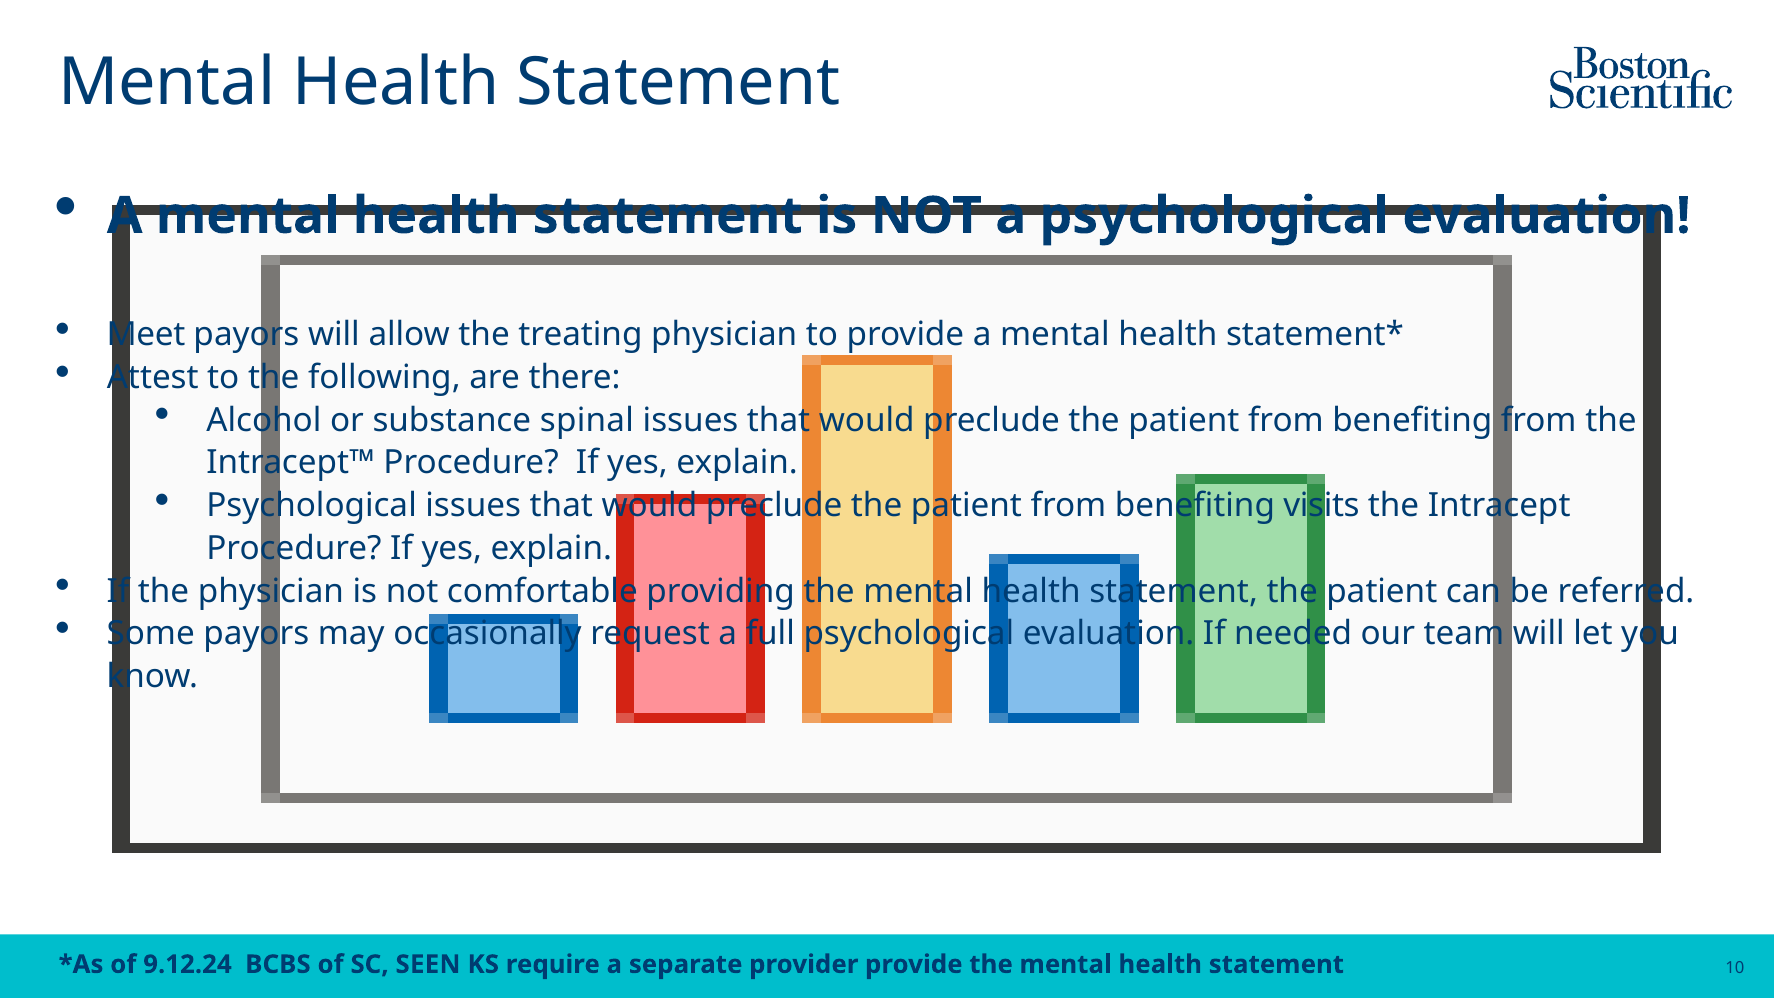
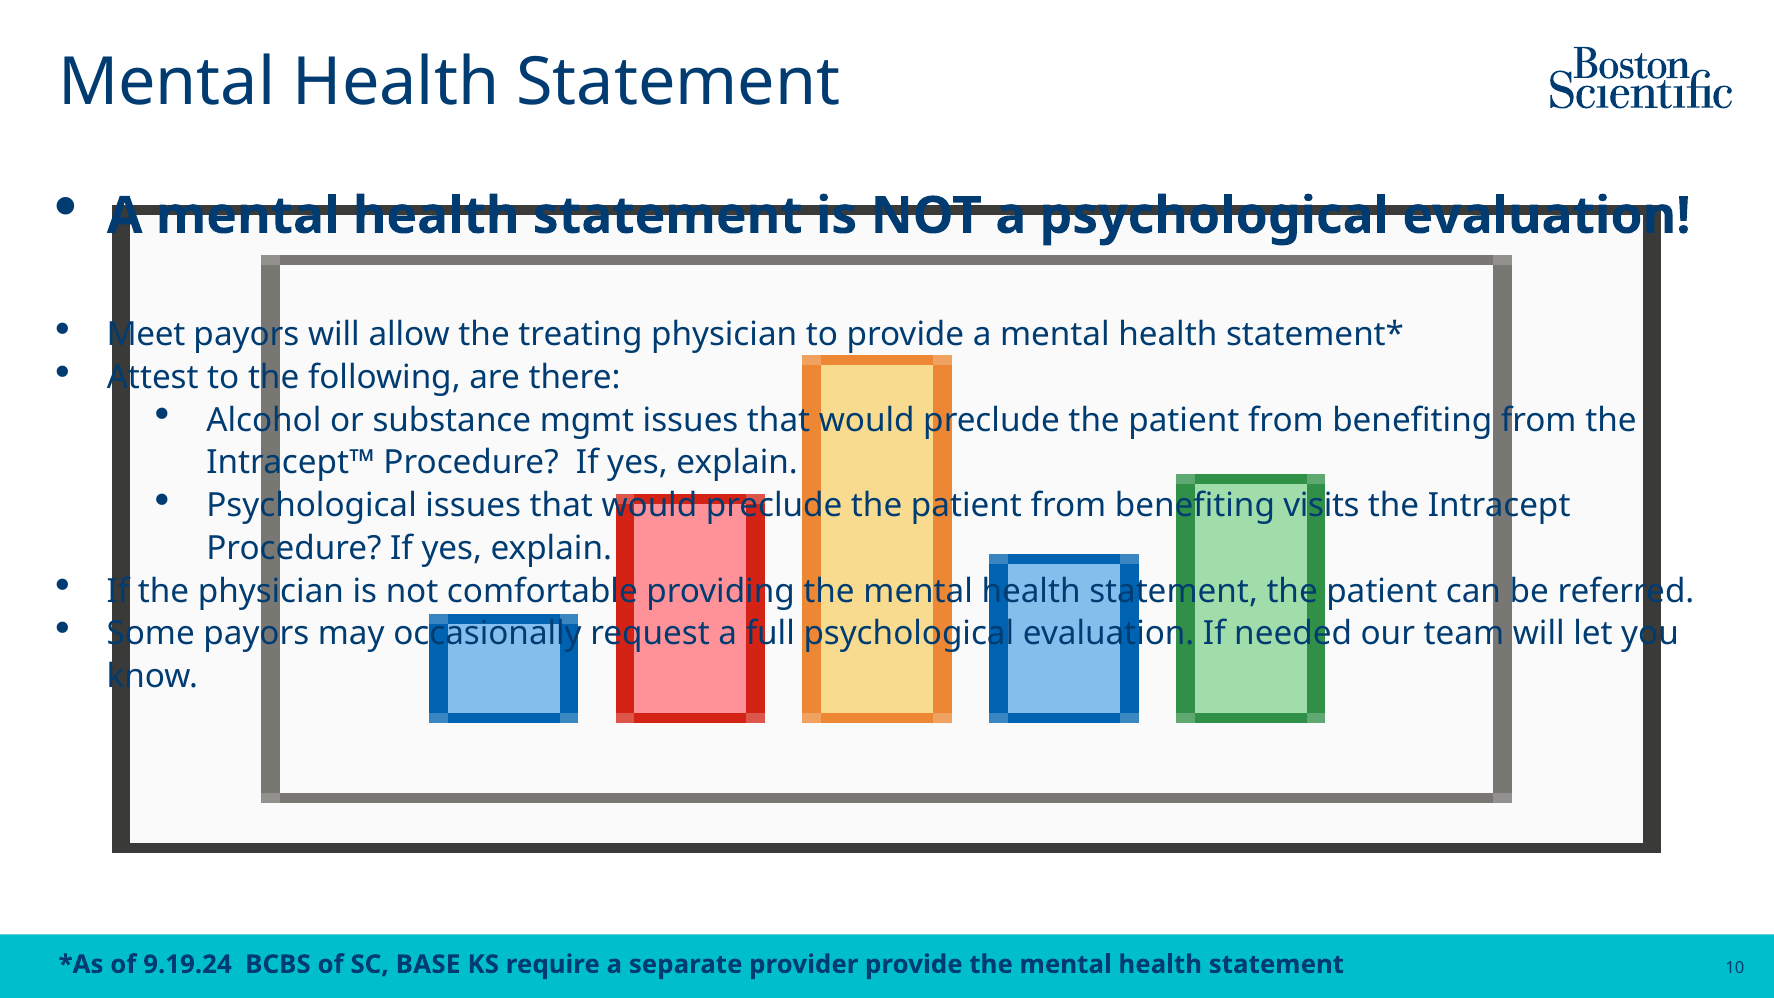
spinal: spinal -> mgmt
9.12.24: 9.12.24 -> 9.19.24
SEEN: SEEN -> BASE
